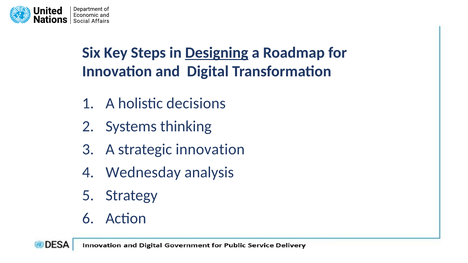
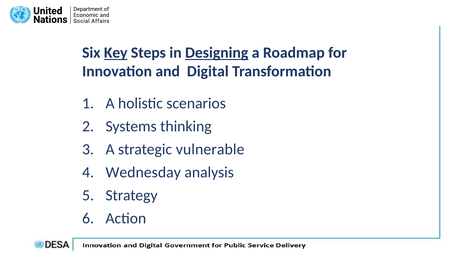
Key underline: none -> present
decisions: decisions -> scenarios
strategic innovation: innovation -> vulnerable
